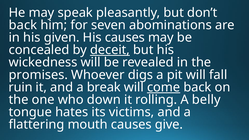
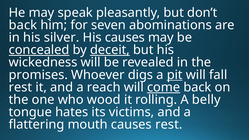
given: given -> silver
concealed underline: none -> present
pit underline: none -> present
ruin at (21, 87): ruin -> rest
break: break -> reach
down: down -> wood
causes give: give -> rest
